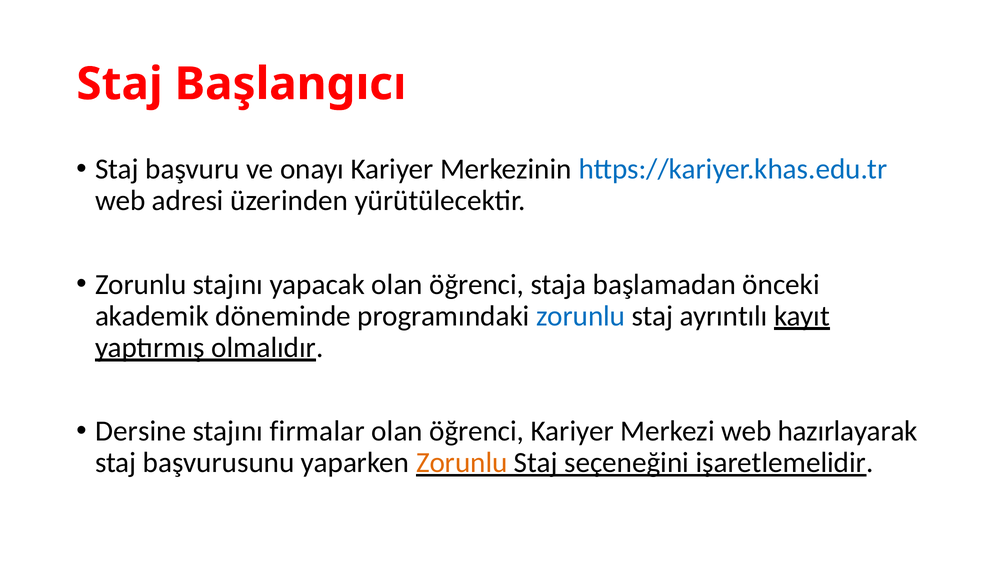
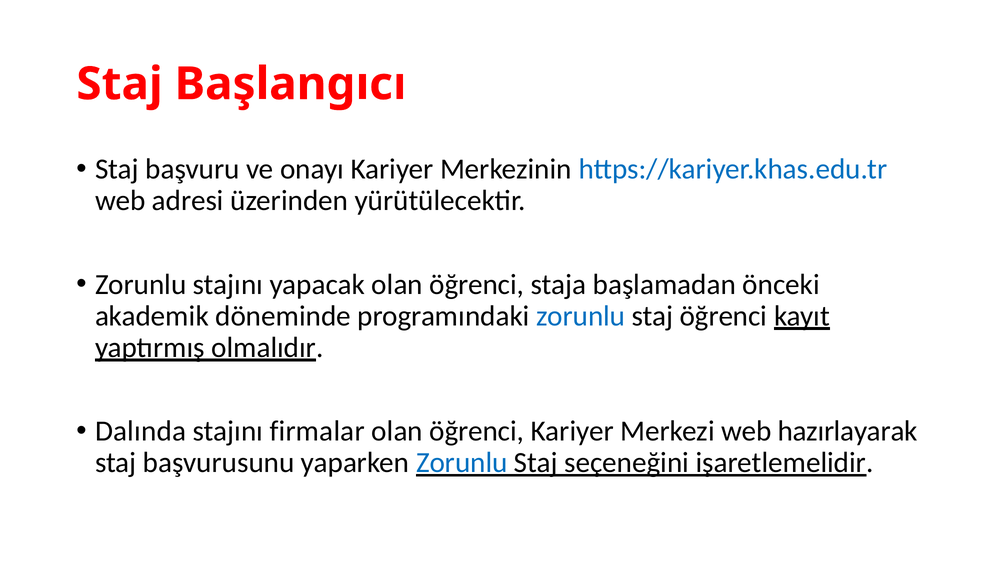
staj ayrıntılı: ayrıntılı -> öğrenci
Dersine: Dersine -> Dalında
Zorunlu at (462, 463) colour: orange -> blue
